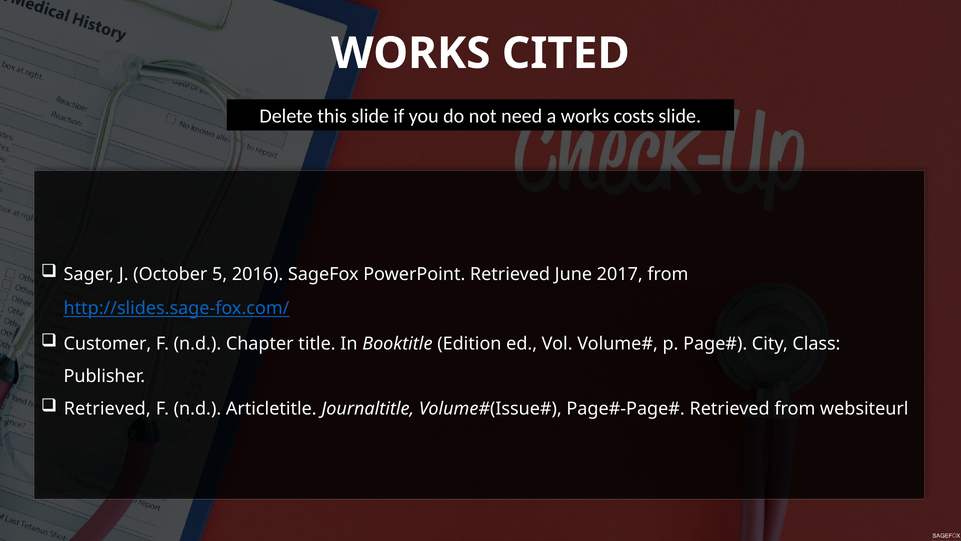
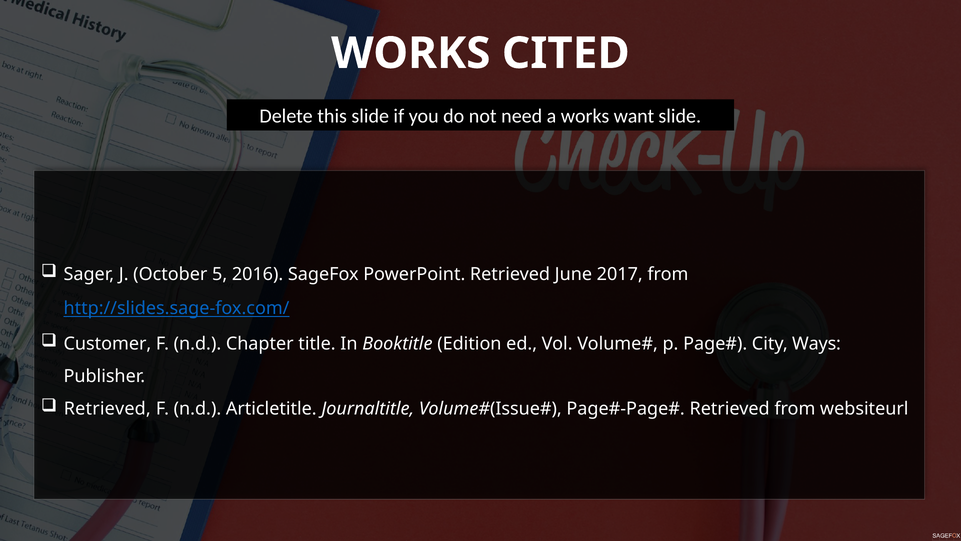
costs: costs -> want
Class: Class -> Ways
